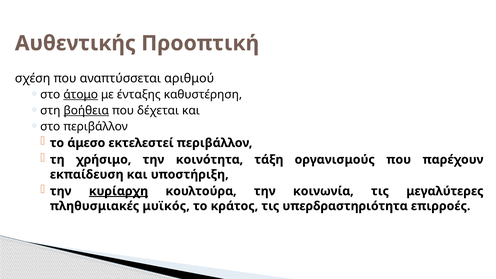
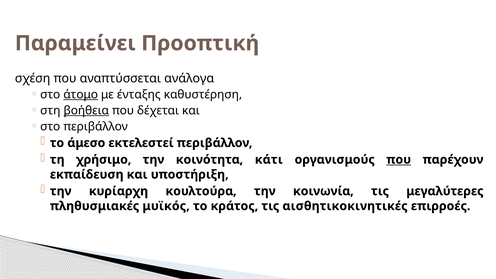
Αυθεντικής: Αυθεντικής -> Παραμείνει
αριθμού: αριθμού -> ανάλογα
τάξη: τάξη -> κάτι
που at (399, 160) underline: none -> present
κυρίαρχη underline: present -> none
υπερδραστηριότητα: υπερδραστηριότητα -> αισθητικοκινητικές
